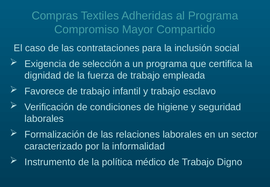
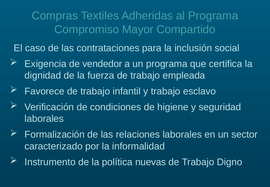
selección: selección -> vendedor
médico: médico -> nuevas
